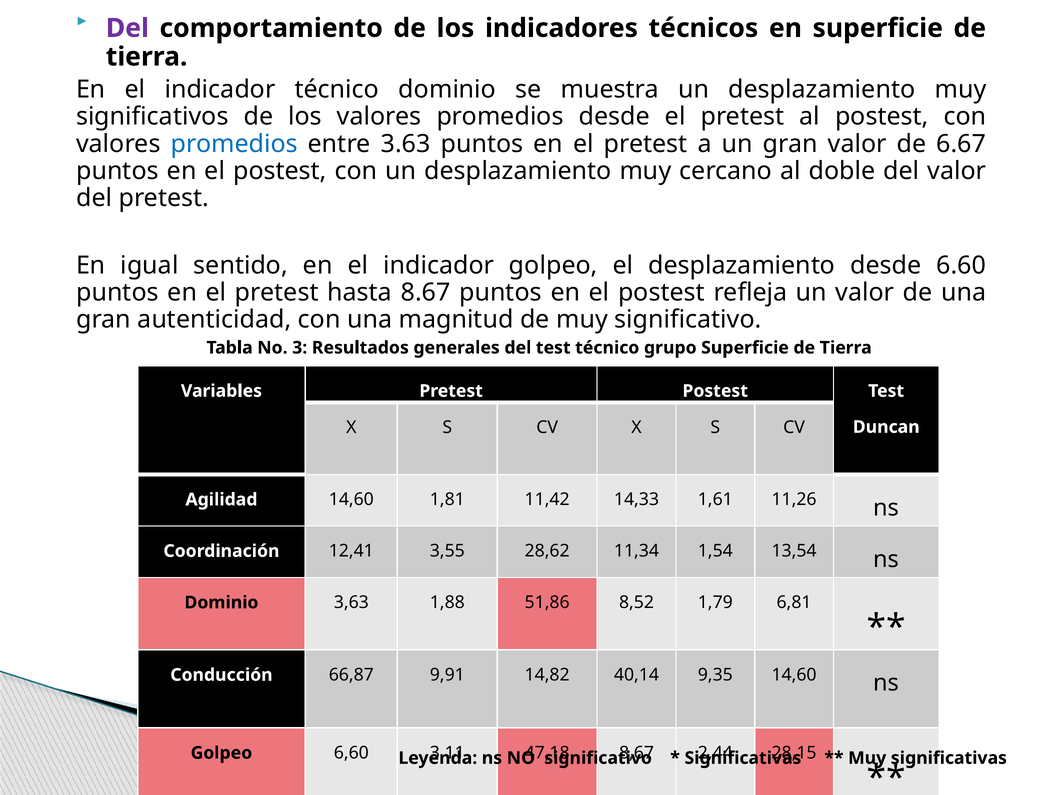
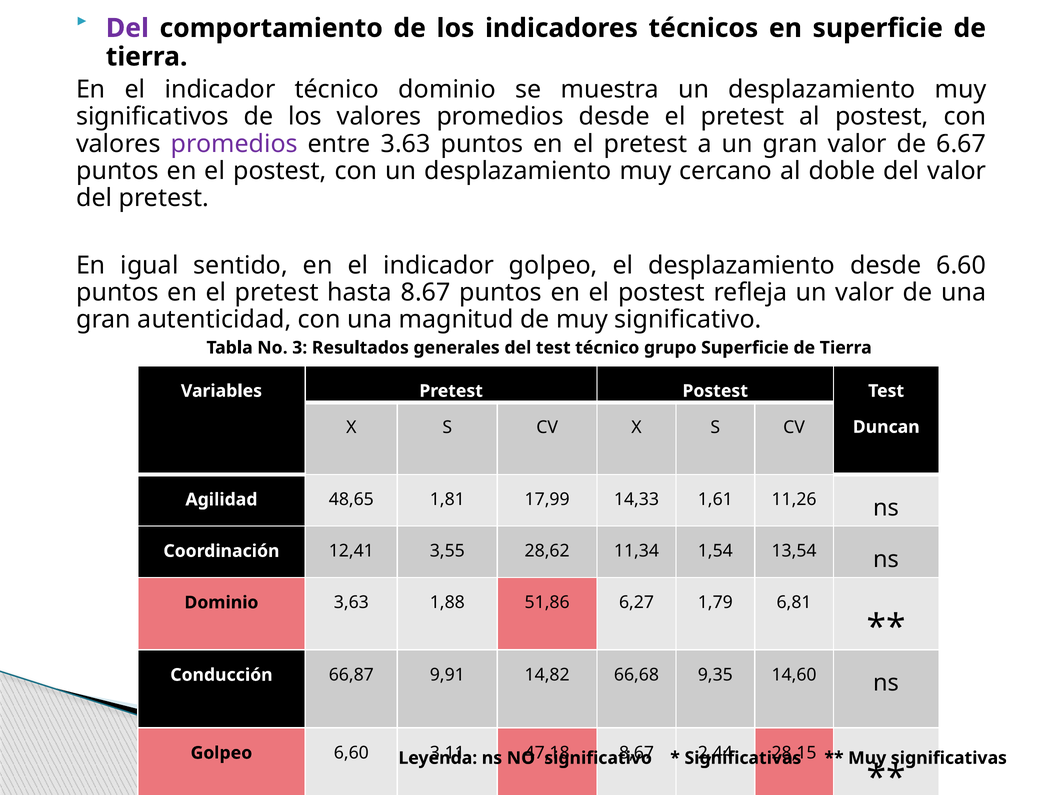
promedios at (234, 144) colour: blue -> purple
Agilidad 14,60: 14,60 -> 48,65
11,42: 11,42 -> 17,99
8,52: 8,52 -> 6,27
40,14: 40,14 -> 66,68
